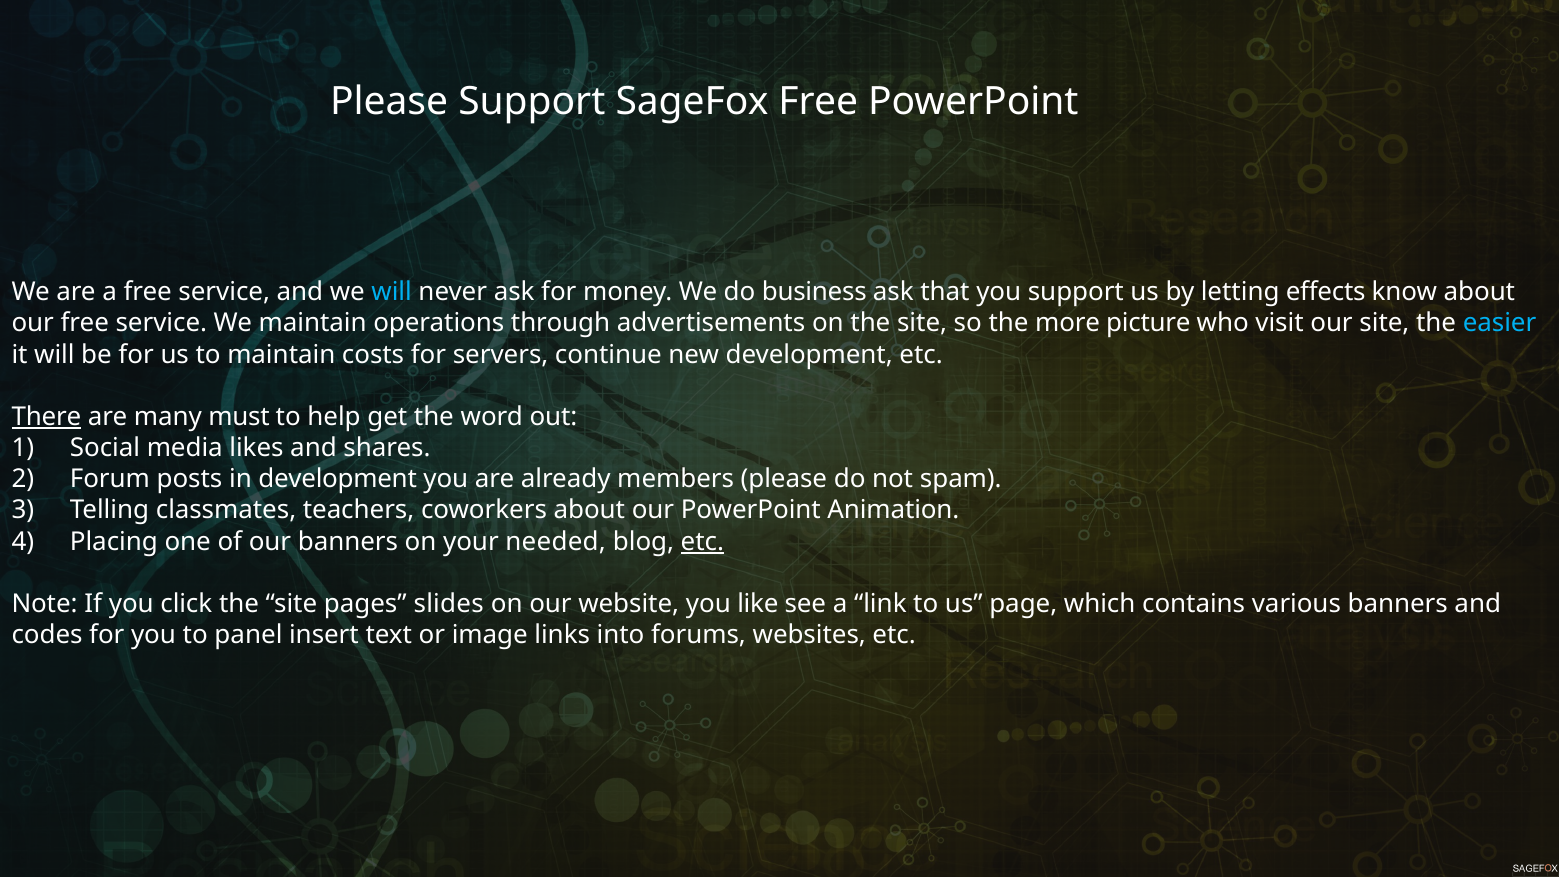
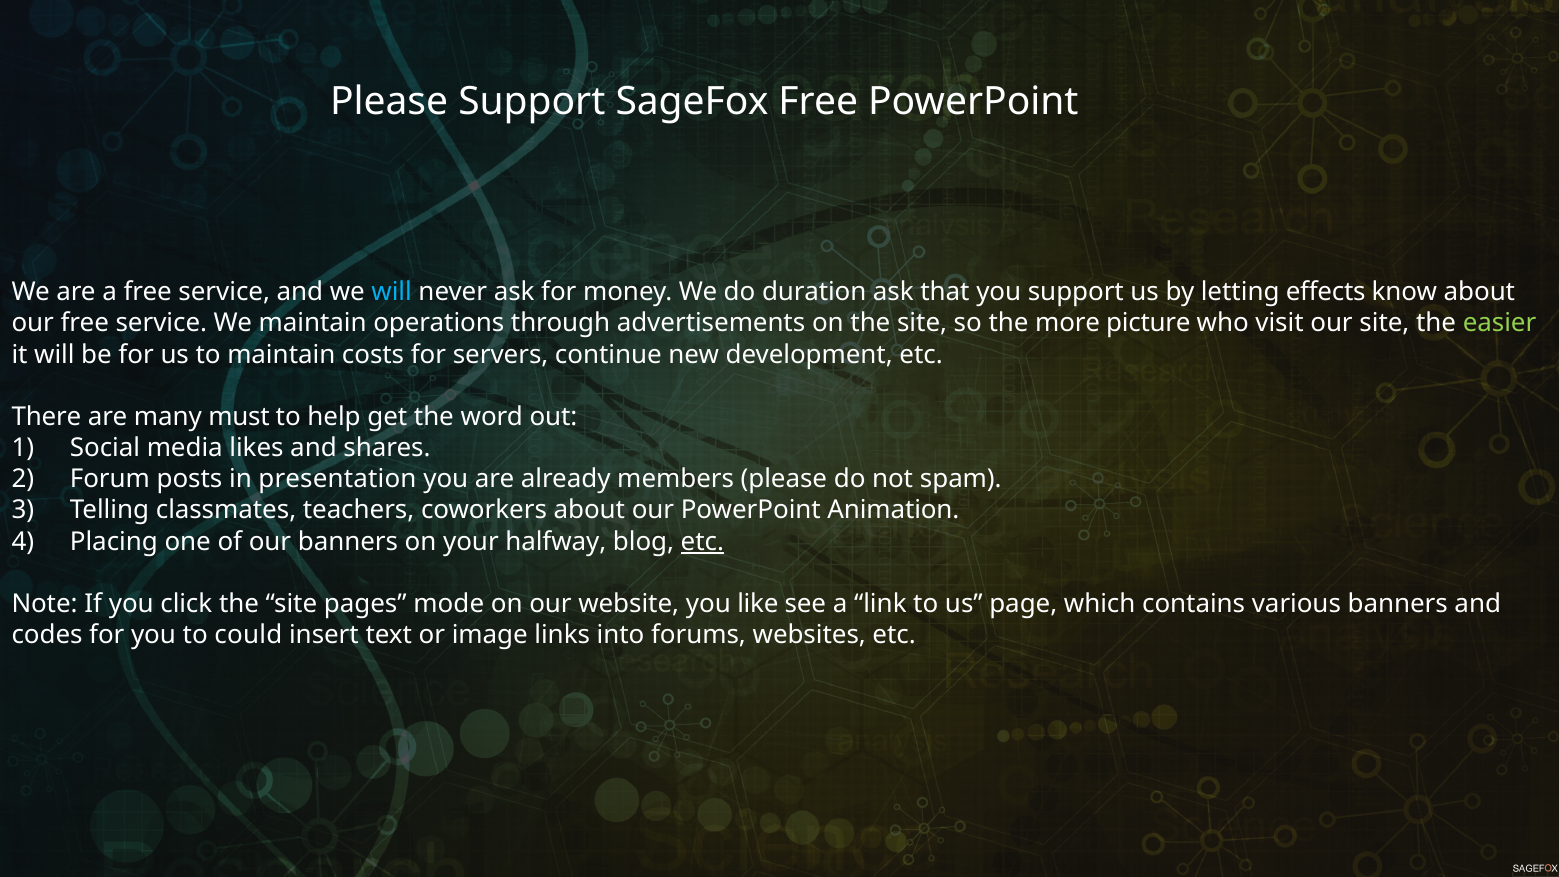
business: business -> duration
easier colour: light blue -> light green
There underline: present -> none
in development: development -> presentation
needed: needed -> halfway
slides: slides -> mode
panel: panel -> could
